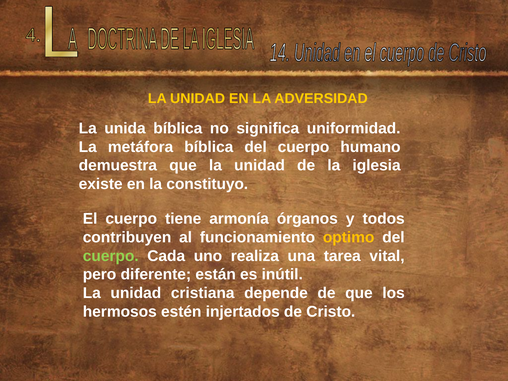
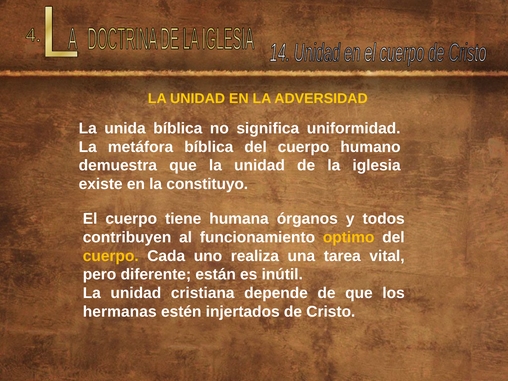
armonía: armonía -> humana
cuerpo at (111, 256) colour: light green -> yellow
hermosos: hermosos -> hermanas
